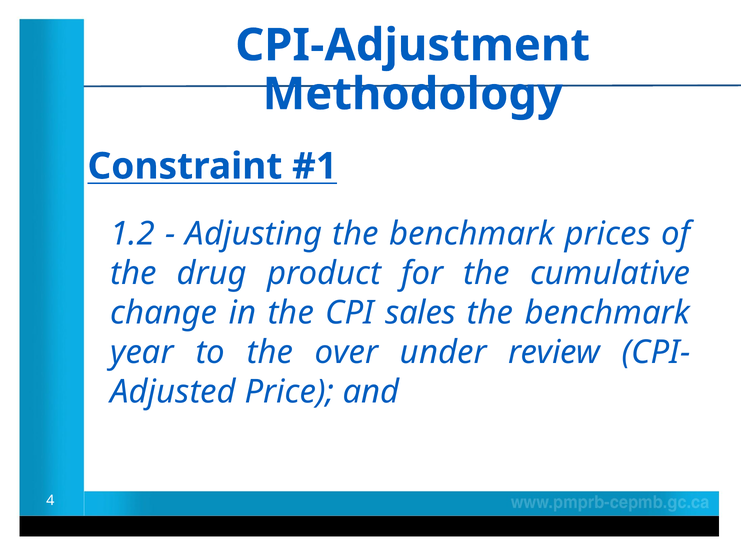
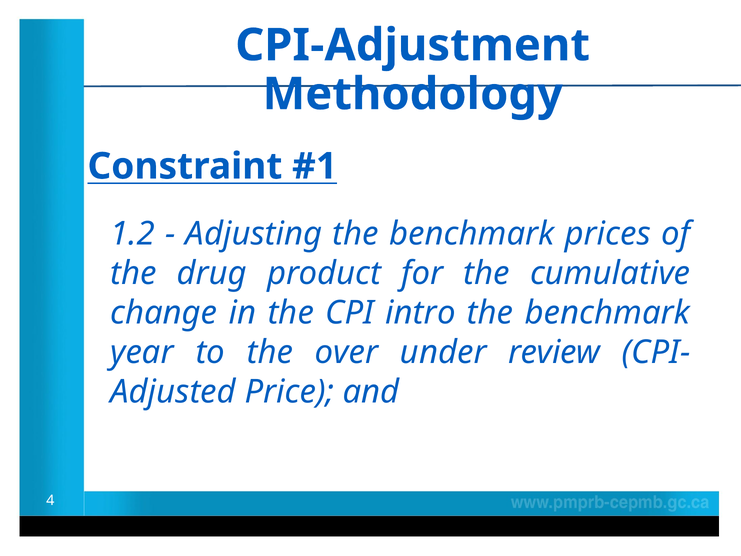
sales: sales -> intro
